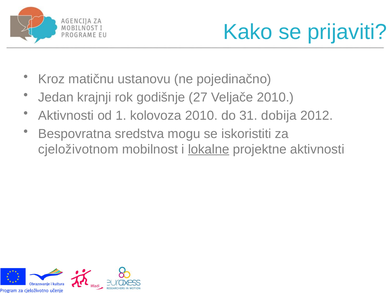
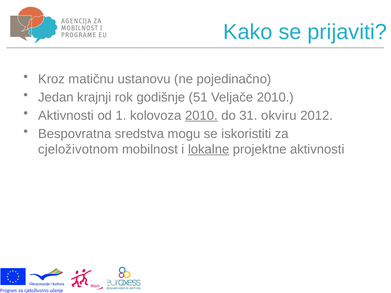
27: 27 -> 51
2010 at (201, 116) underline: none -> present
dobija: dobija -> okviru
